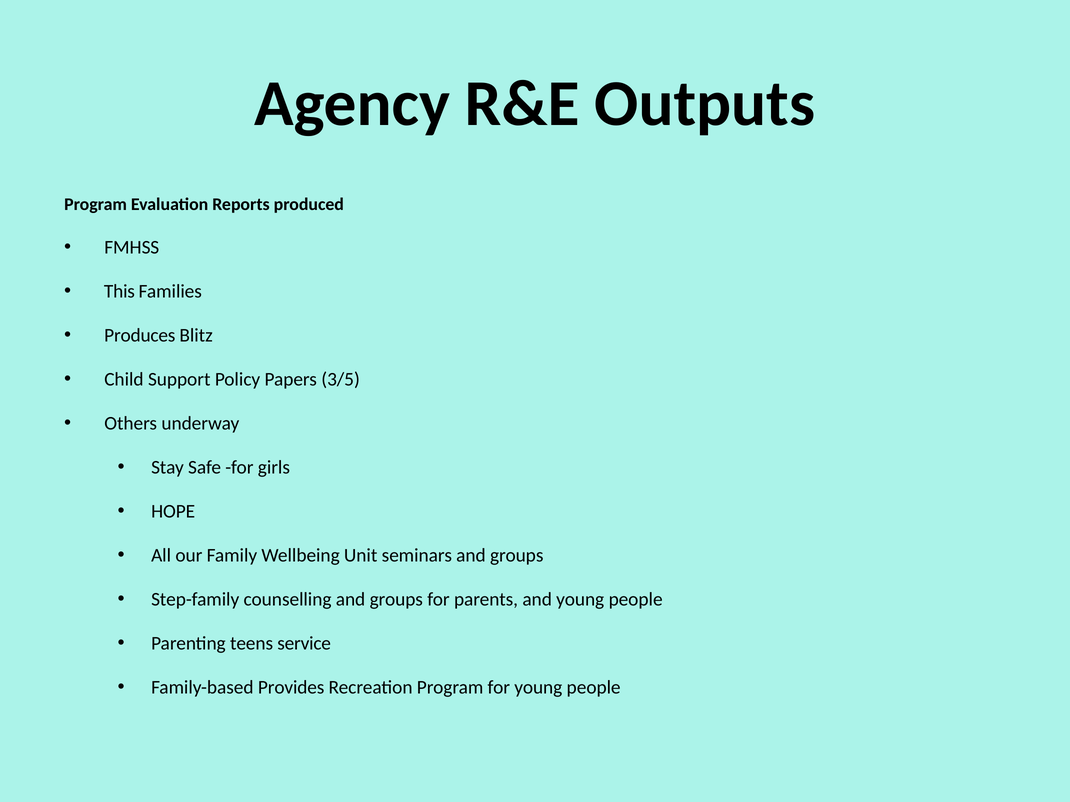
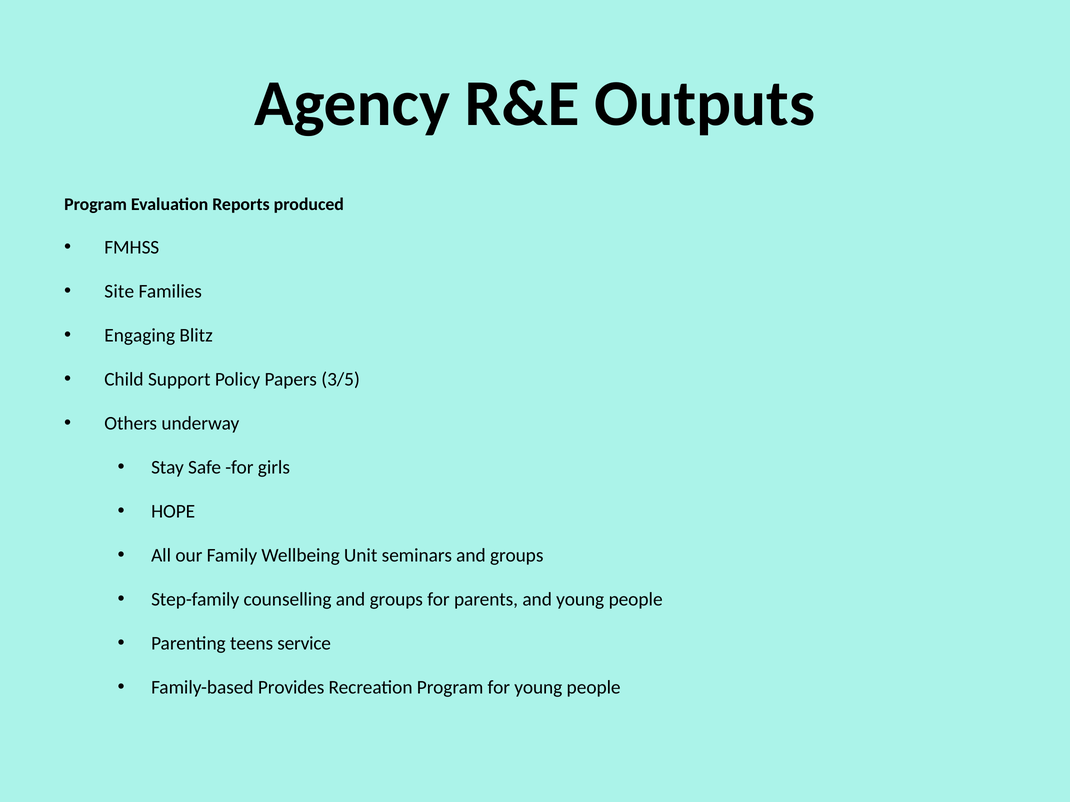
This: This -> Site
Produces: Produces -> Engaging
